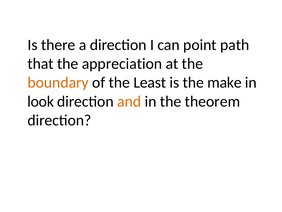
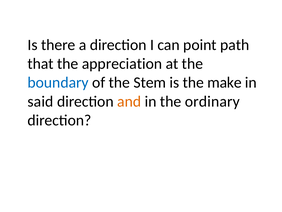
boundary colour: orange -> blue
Least: Least -> Stem
look: look -> said
theorem: theorem -> ordinary
